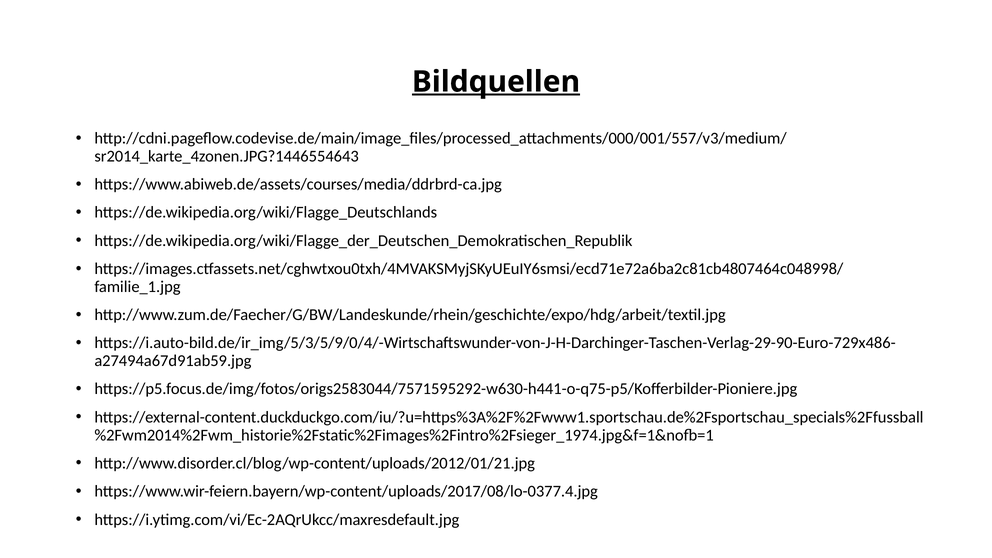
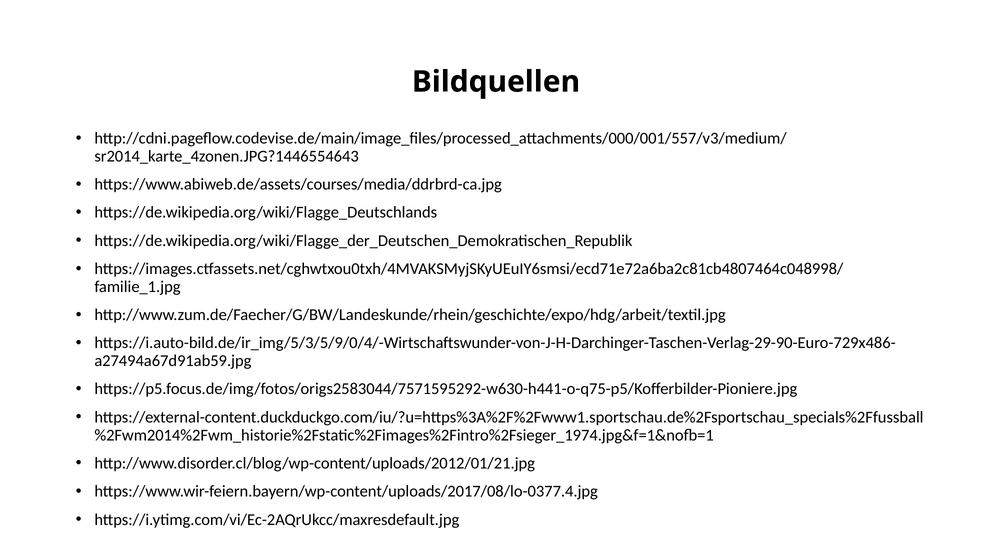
Bildquellen underline: present -> none
